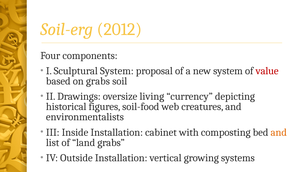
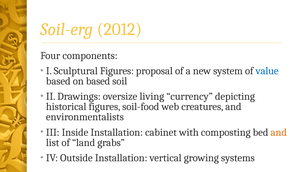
Sculptural System: System -> Figures
value colour: red -> blue
on grabs: grabs -> based
